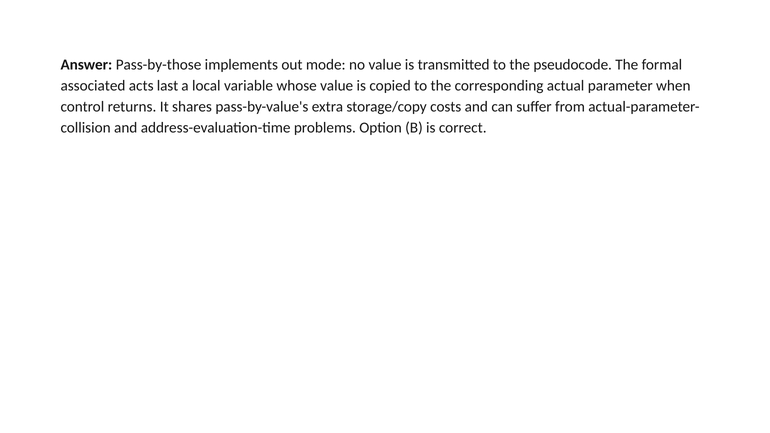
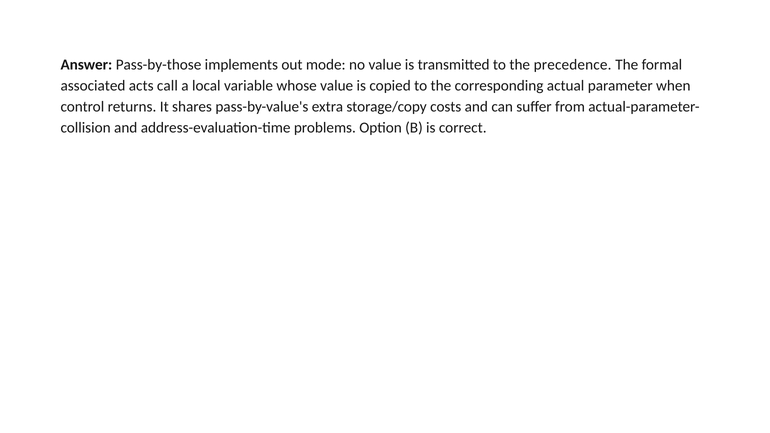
pseudocode: pseudocode -> precedence
last: last -> call
